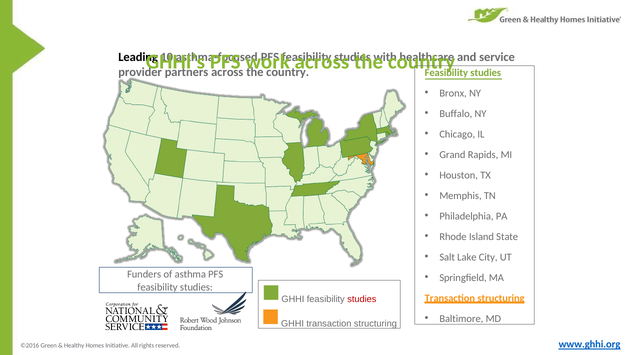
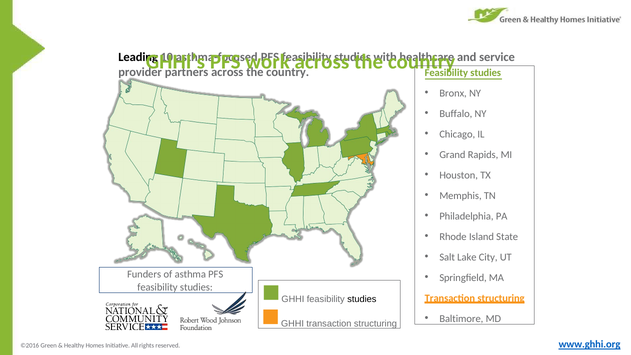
studies at (362, 299) colour: red -> black
